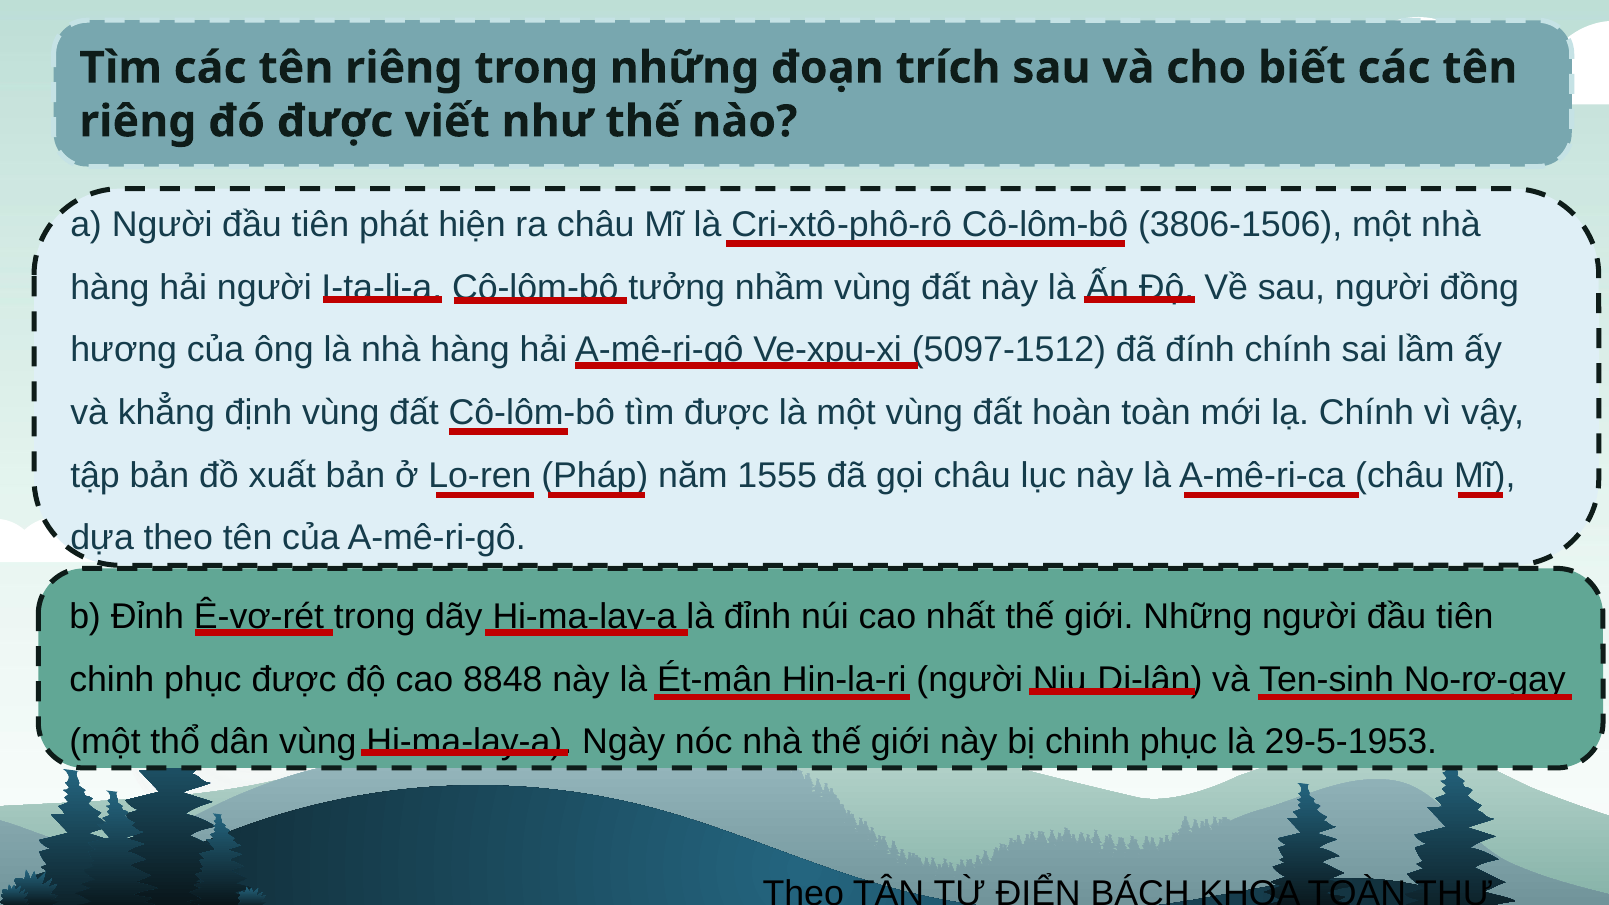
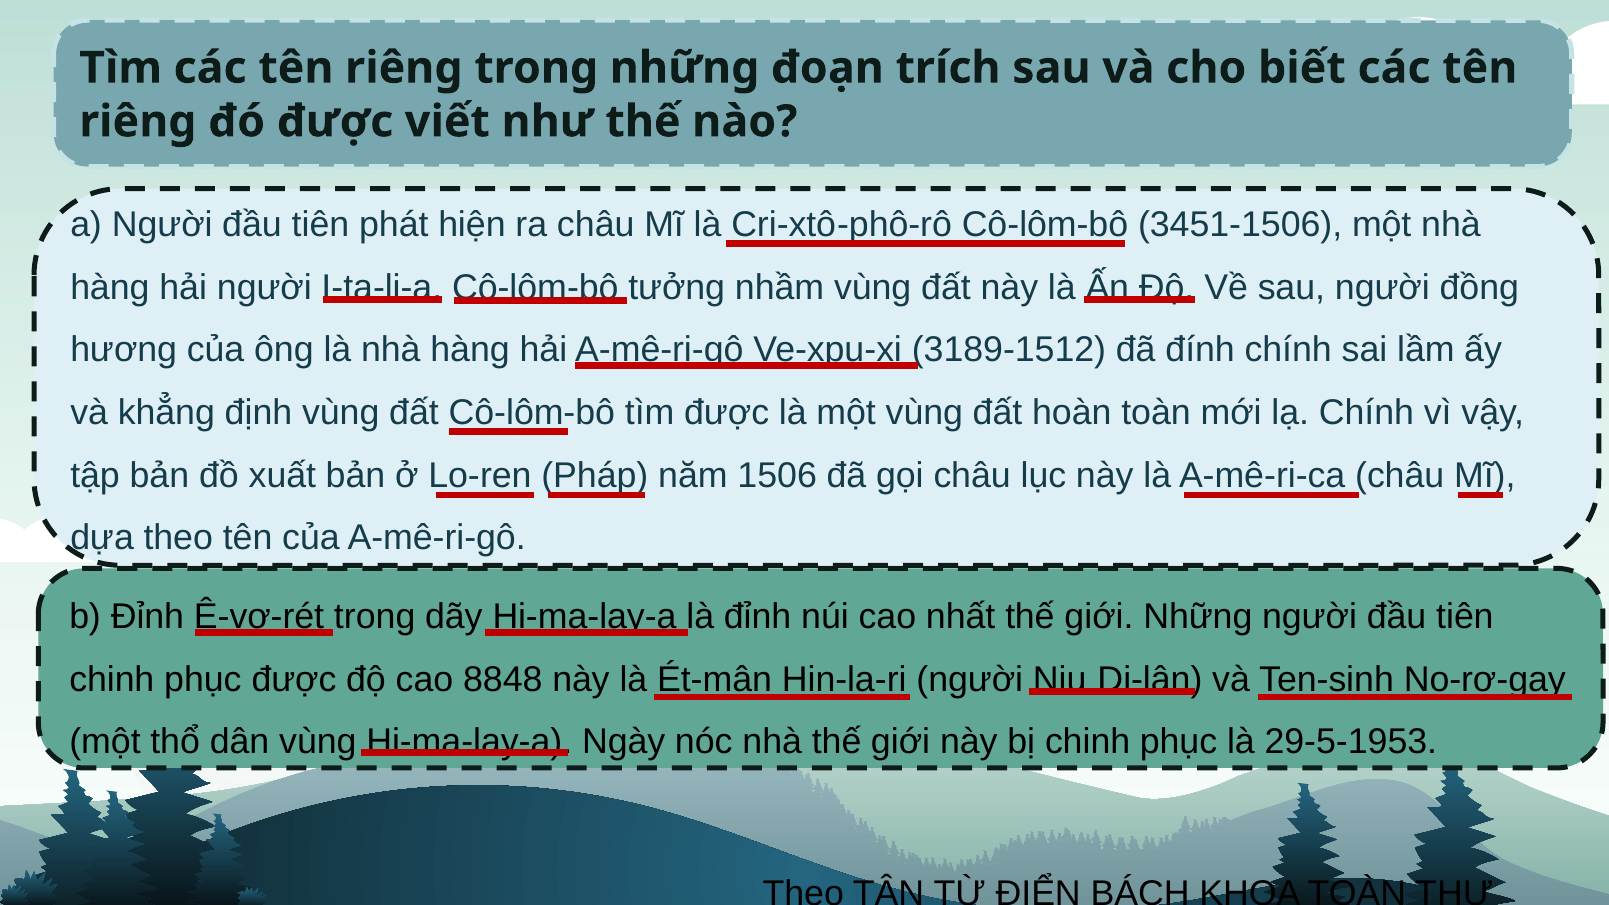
3806-1506: 3806-1506 -> 3451-1506
5097-1512: 5097-1512 -> 3189-1512
1555: 1555 -> 1506
